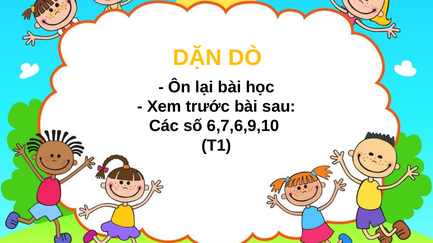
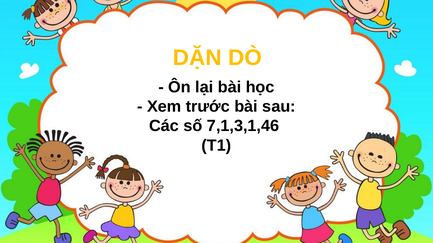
6,7,6,9,10: 6,7,6,9,10 -> 7,1,3,1,46
